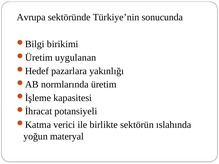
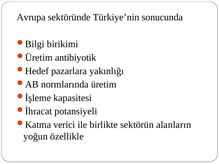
uygulanan: uygulanan -> antibiyotik
ıslahında: ıslahında -> alanların
materyal: materyal -> özellikle
